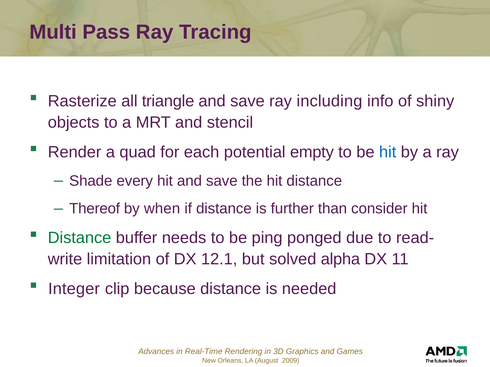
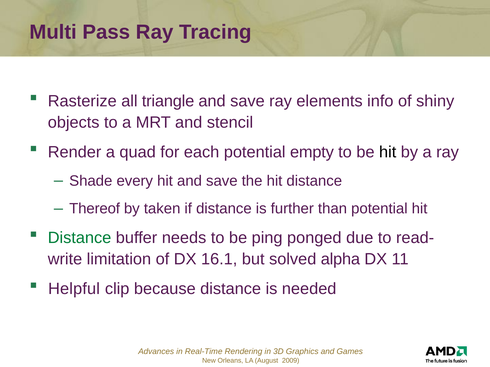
including: including -> elements
hit at (388, 152) colour: blue -> black
when: when -> taken
than consider: consider -> potential
12.1: 12.1 -> 16.1
Integer: Integer -> Helpful
